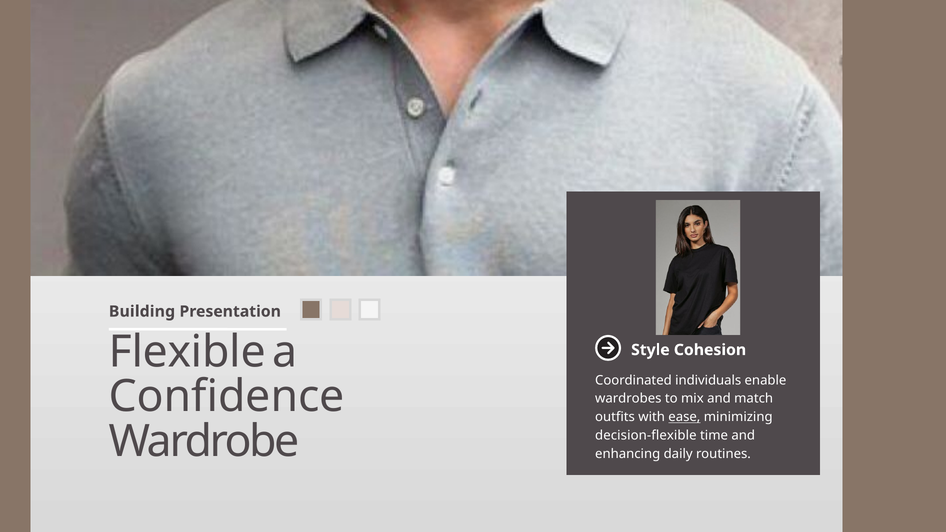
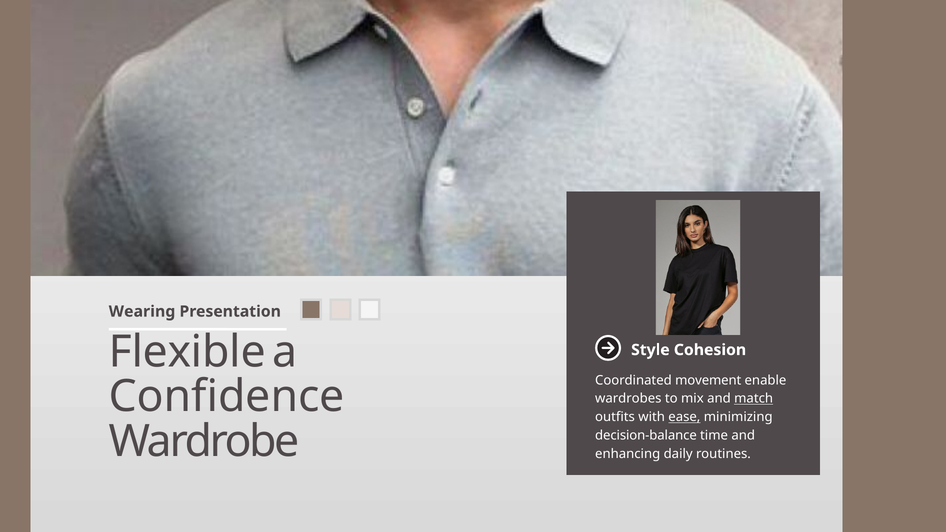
Building: Building -> Wearing
individuals: individuals -> movement
match underline: none -> present
decision-flexible: decision-flexible -> decision-balance
